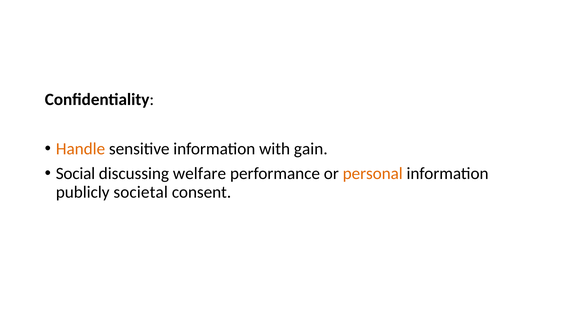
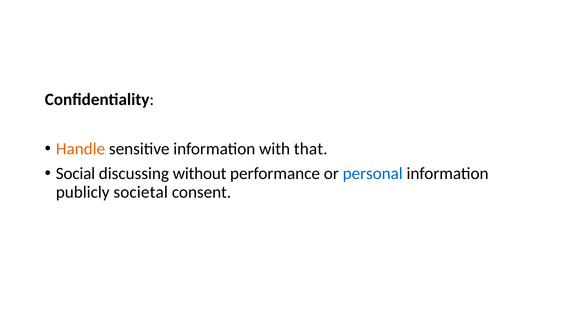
gain: gain -> that
welfare: welfare -> without
personal colour: orange -> blue
